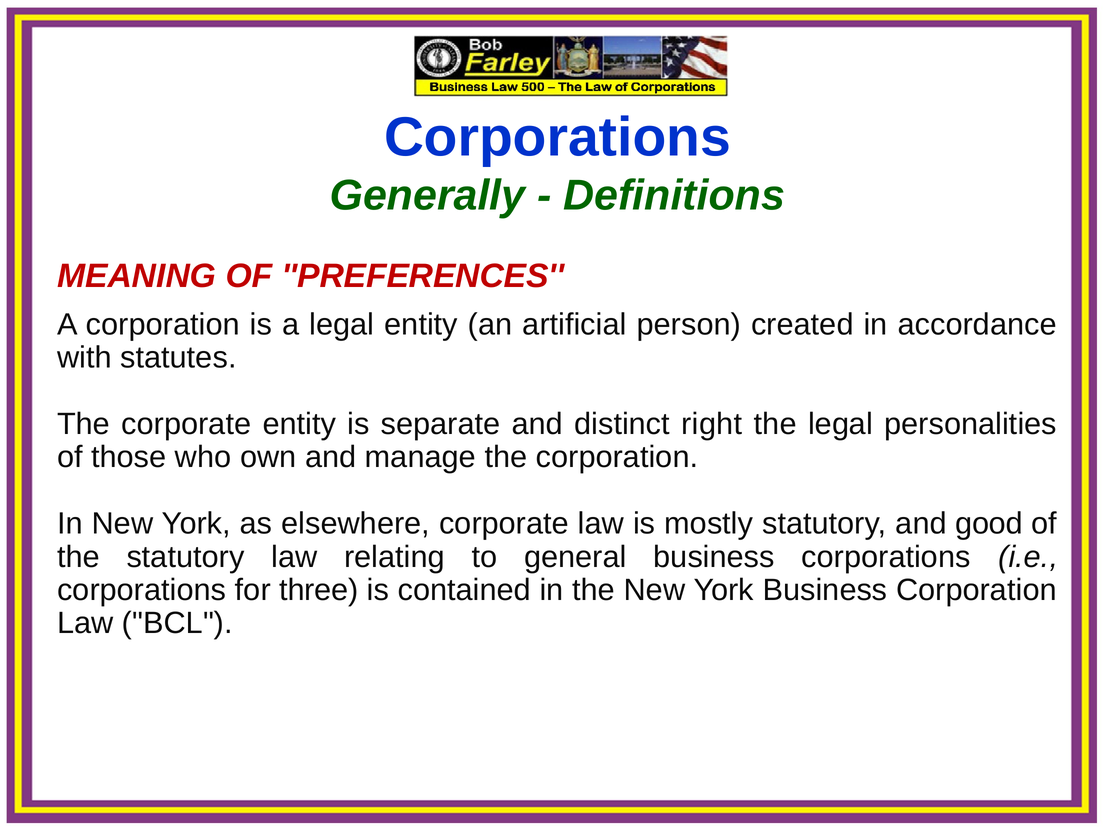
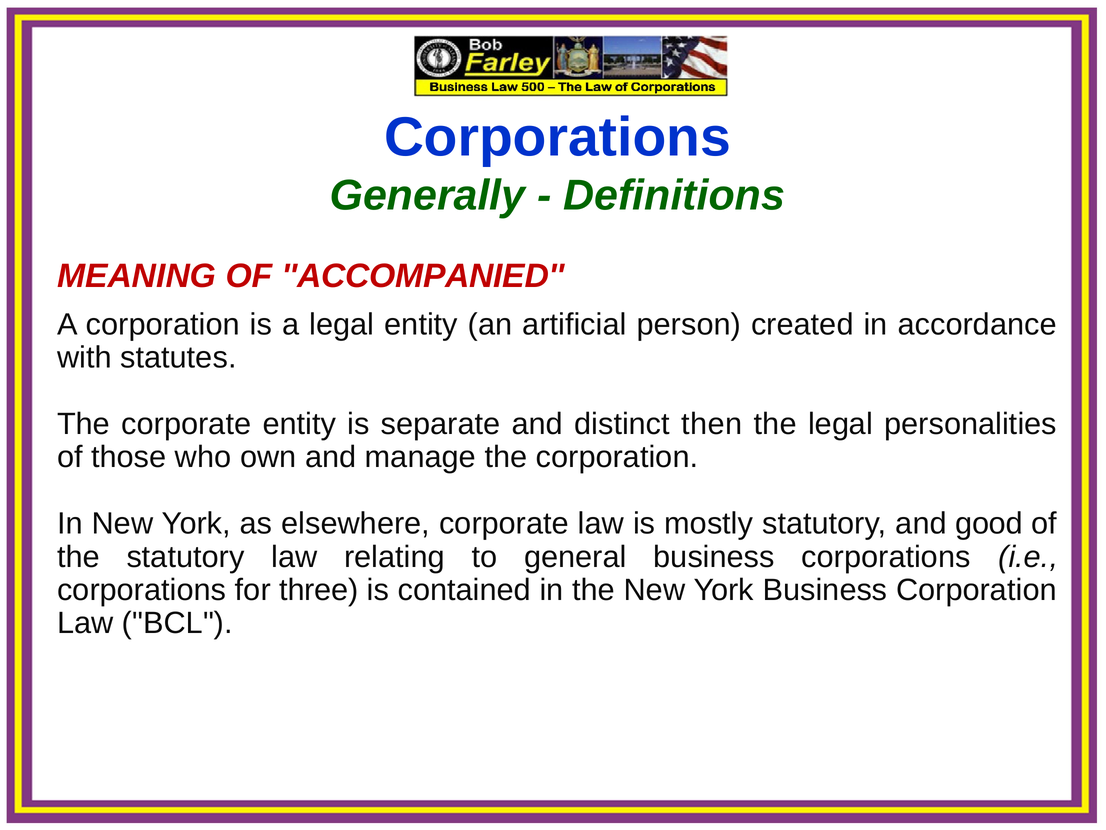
PREFERENCES: PREFERENCES -> ACCOMPANIED
right: right -> then
